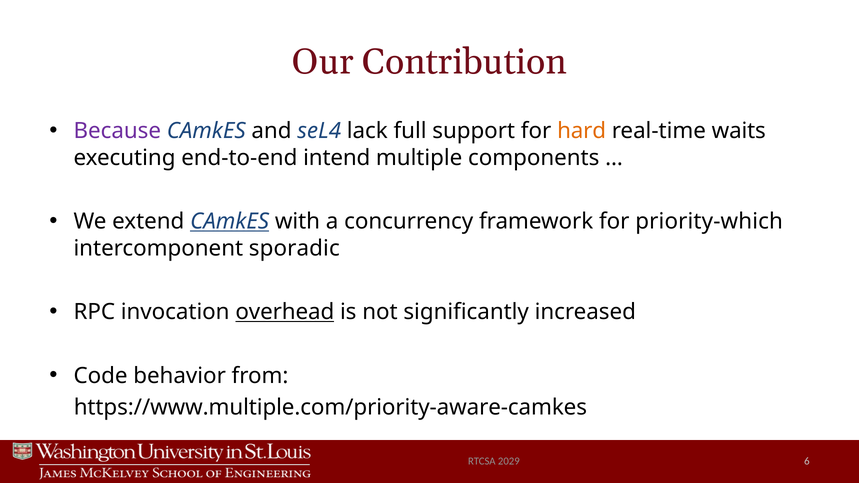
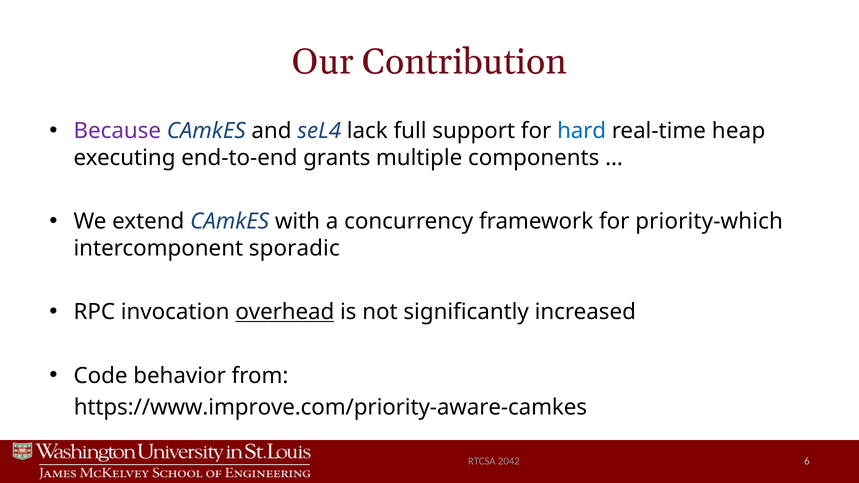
hard colour: orange -> blue
waits: waits -> heap
intend: intend -> grants
CAmkES at (230, 222) underline: present -> none
https://www.multiple.com/priority-aware-camkes: https://www.multiple.com/priority-aware-camkes -> https://www.improve.com/priority-aware-camkes
2029: 2029 -> 2042
